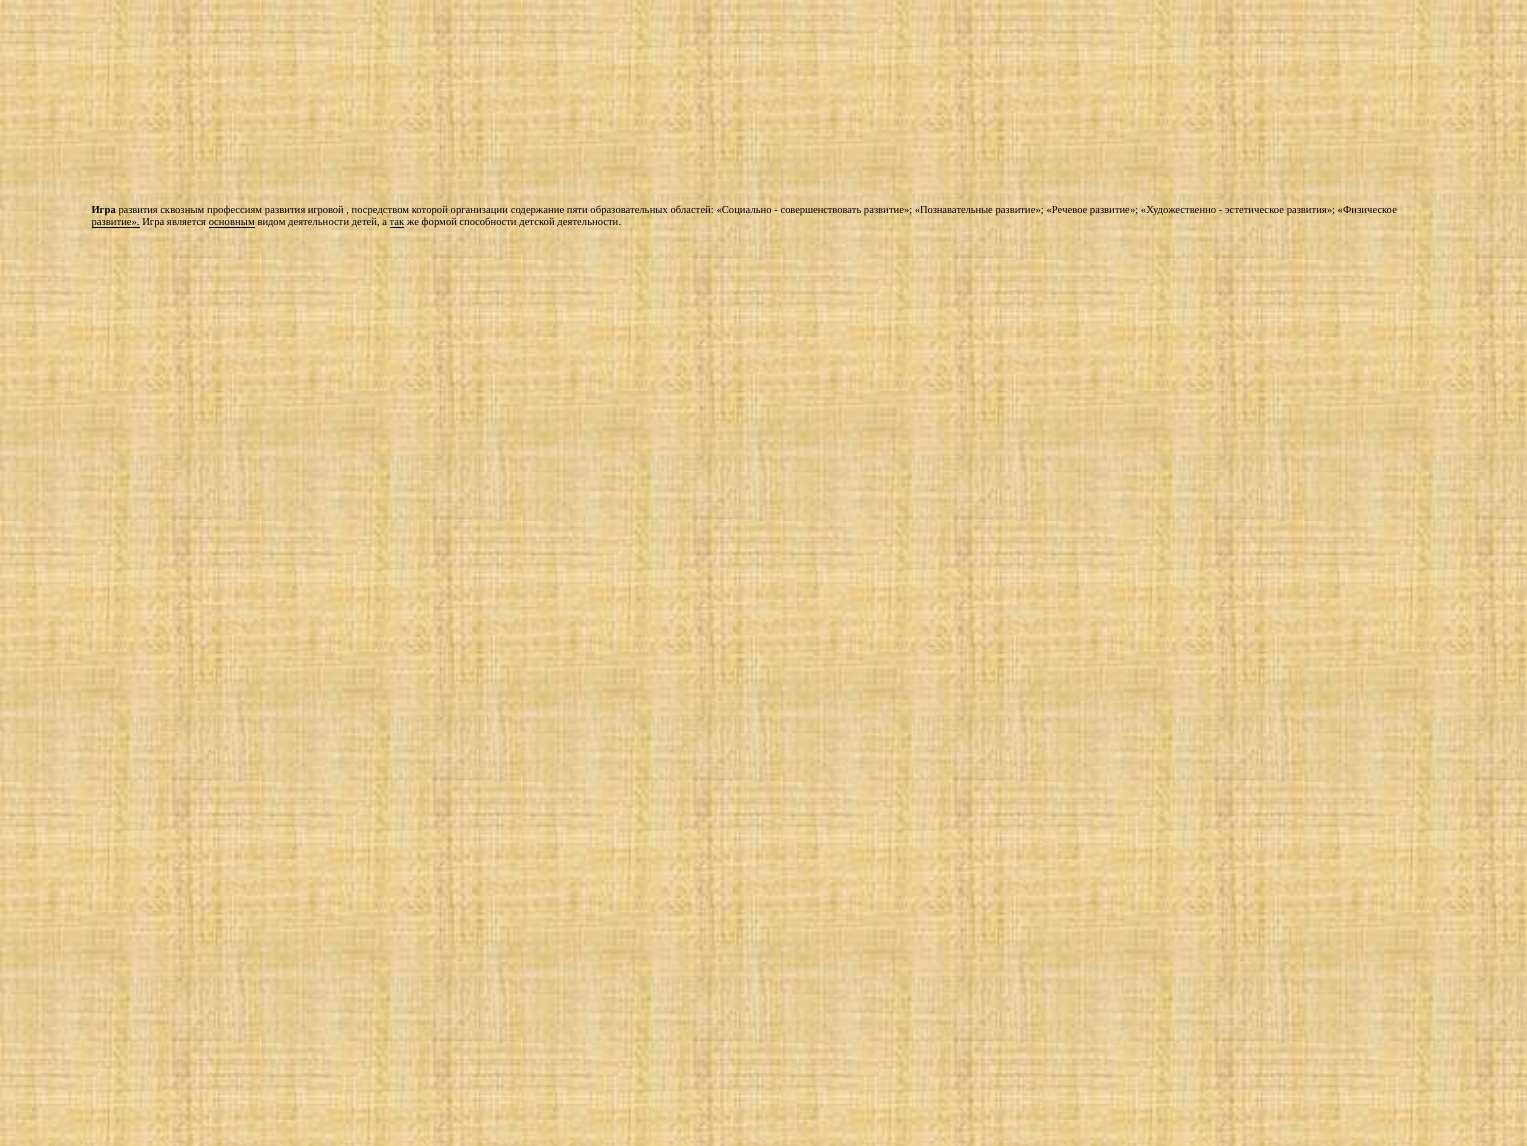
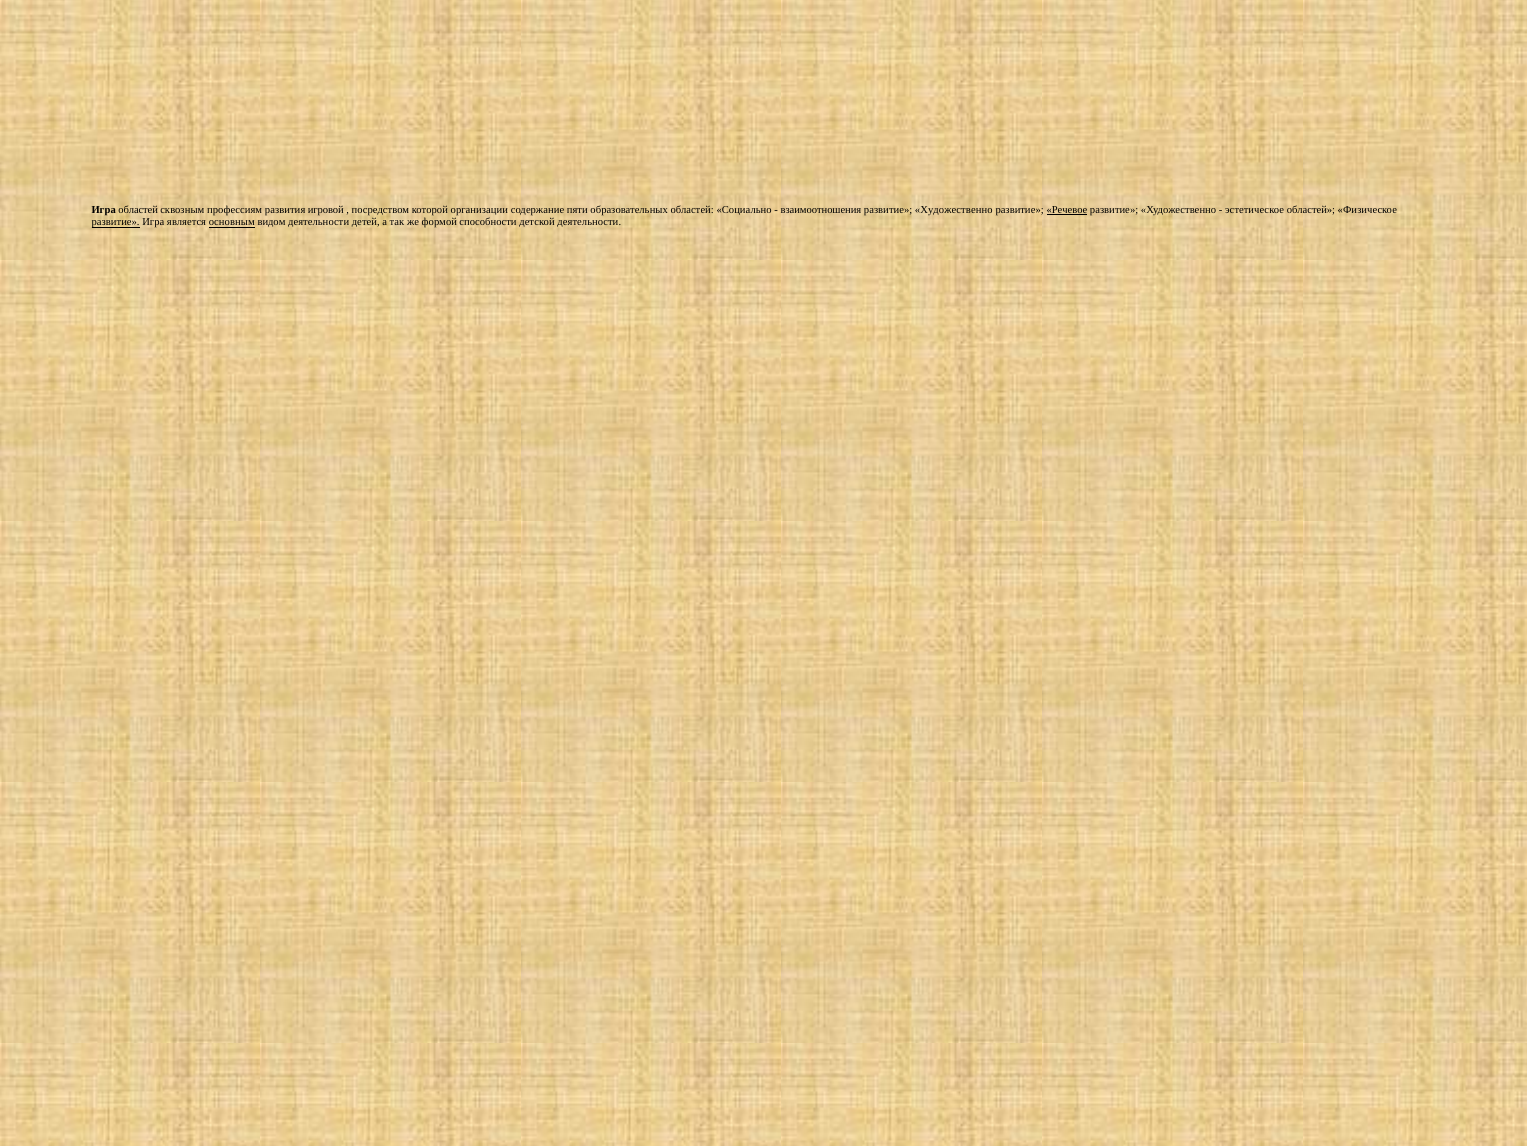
Игра развития: развития -> областей
совершенствовать: совершенствовать -> взаимоотношения
Познавательные at (954, 209): Познавательные -> Художественно
Речевое underline: none -> present
эстетическое развития: развития -> областей
так underline: present -> none
